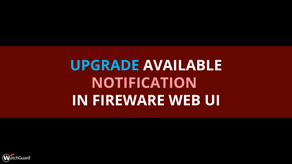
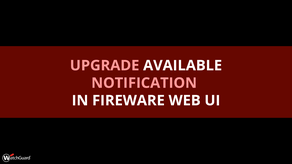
UPGRADE colour: light blue -> pink
